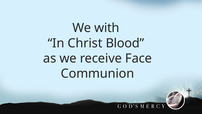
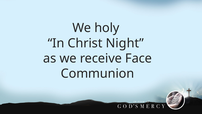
with: with -> holy
Blood: Blood -> Night
